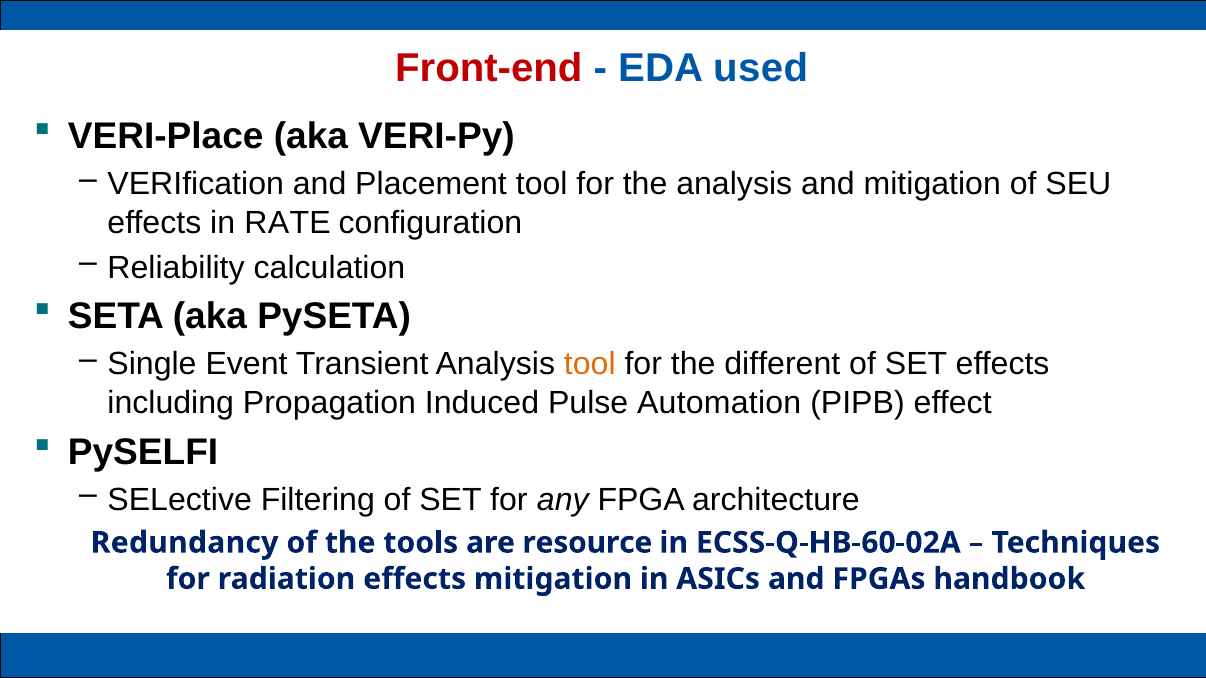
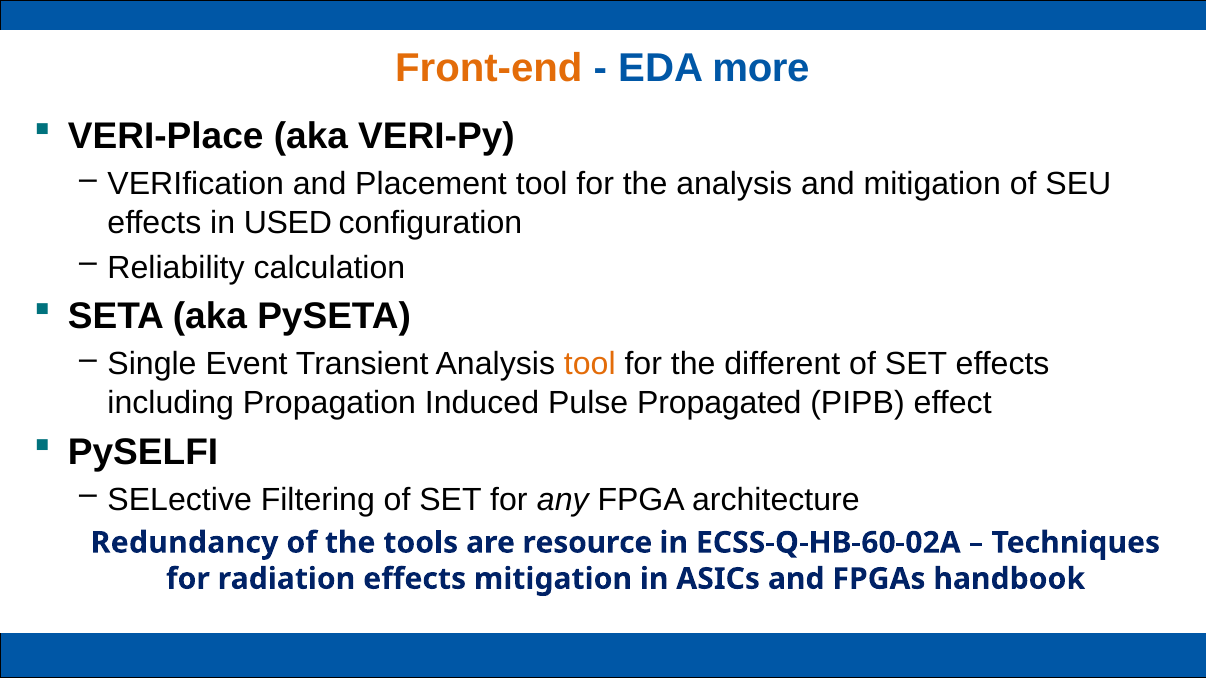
Front-end colour: red -> orange
used: used -> more
RATE: RATE -> USED
Automation: Automation -> Propagated
